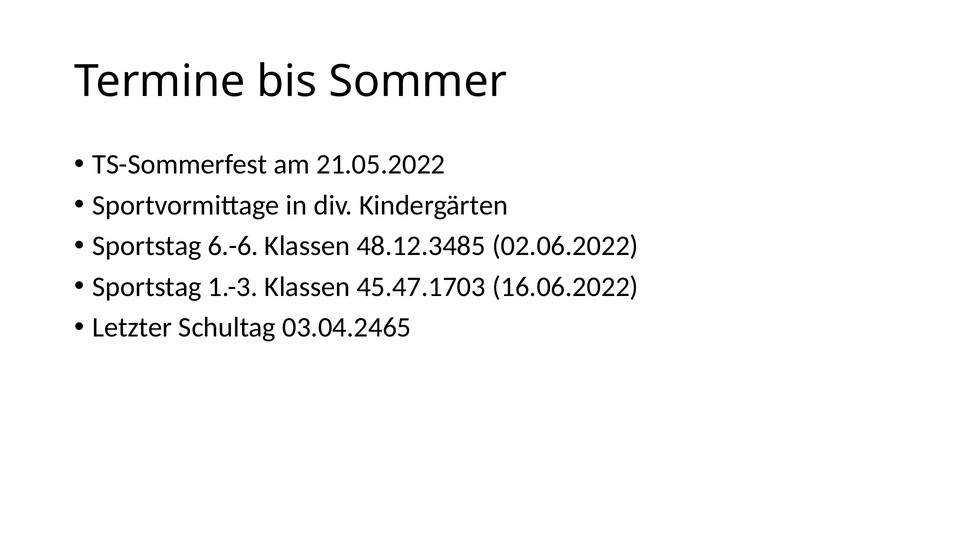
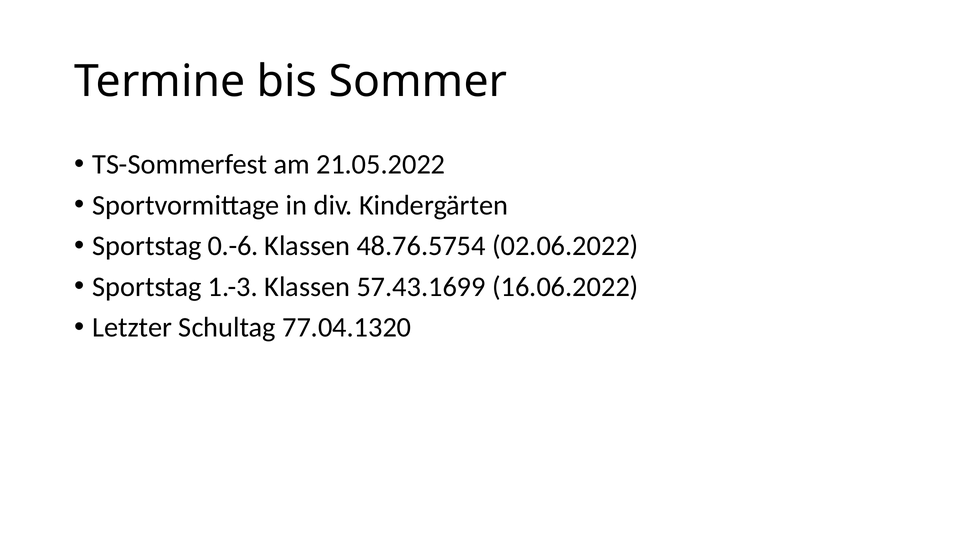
6.-6: 6.-6 -> 0.-6
48.12.3485: 48.12.3485 -> 48.76.5754
45.47.1703: 45.47.1703 -> 57.43.1699
03.04.2465: 03.04.2465 -> 77.04.1320
